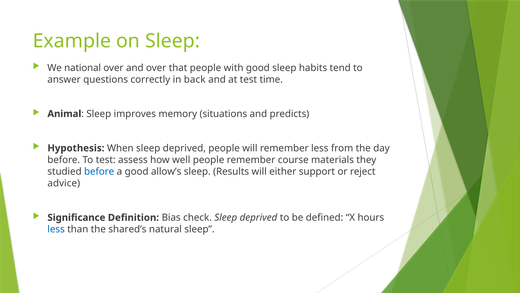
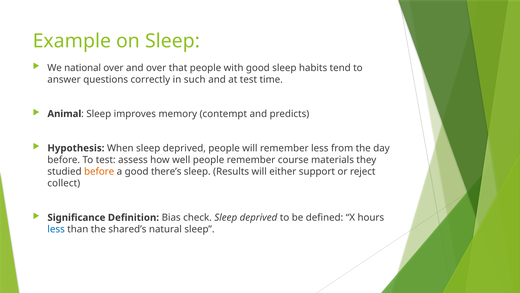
back: back -> such
situations: situations -> contempt
before at (99, 171) colour: blue -> orange
allow’s: allow’s -> there’s
advice: advice -> collect
